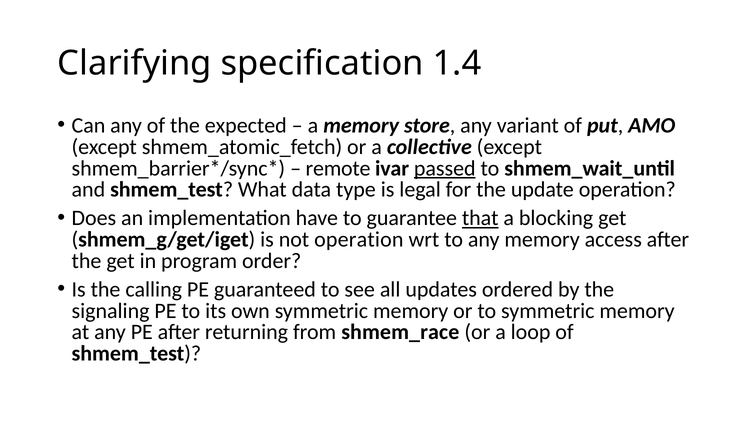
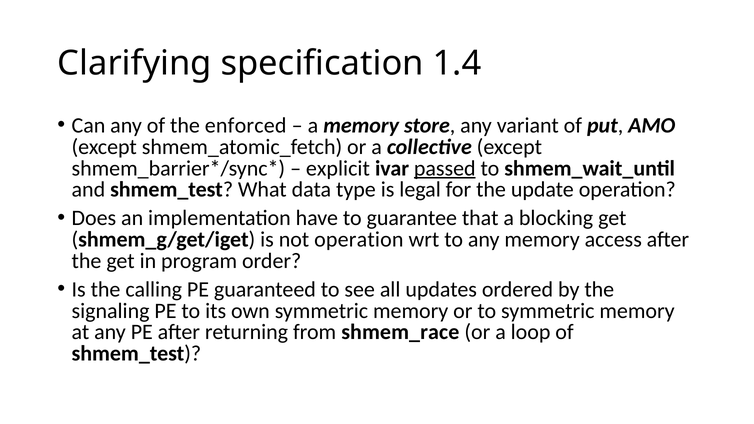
expected: expected -> enforced
remote: remote -> explicit
that underline: present -> none
